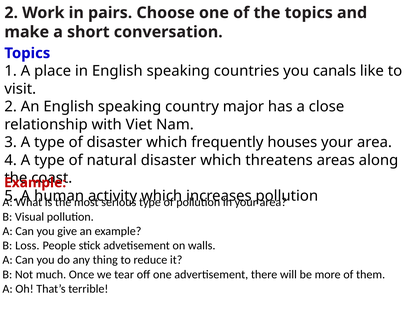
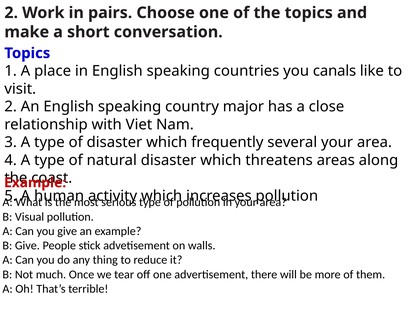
houses: houses -> several
B Loss: Loss -> Give
